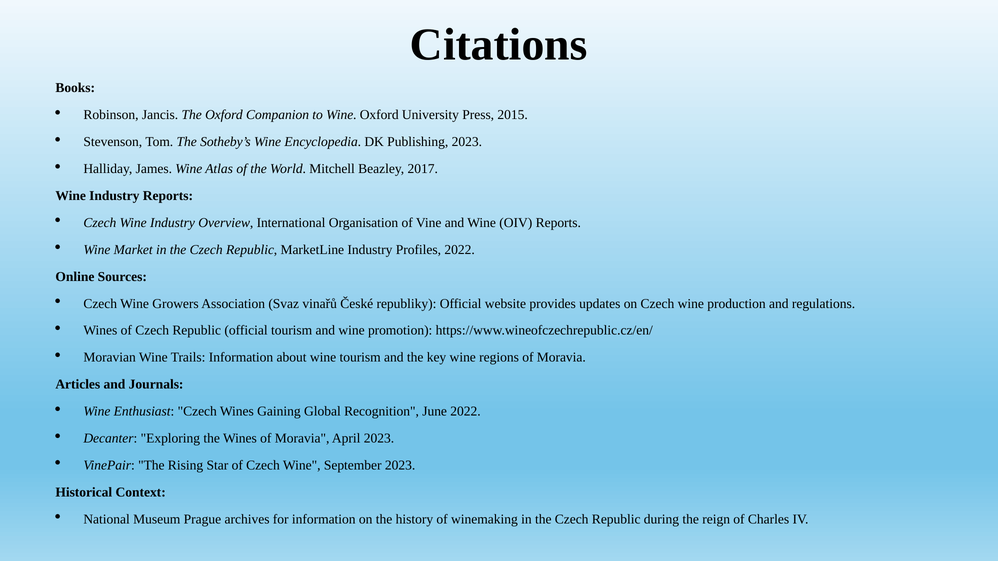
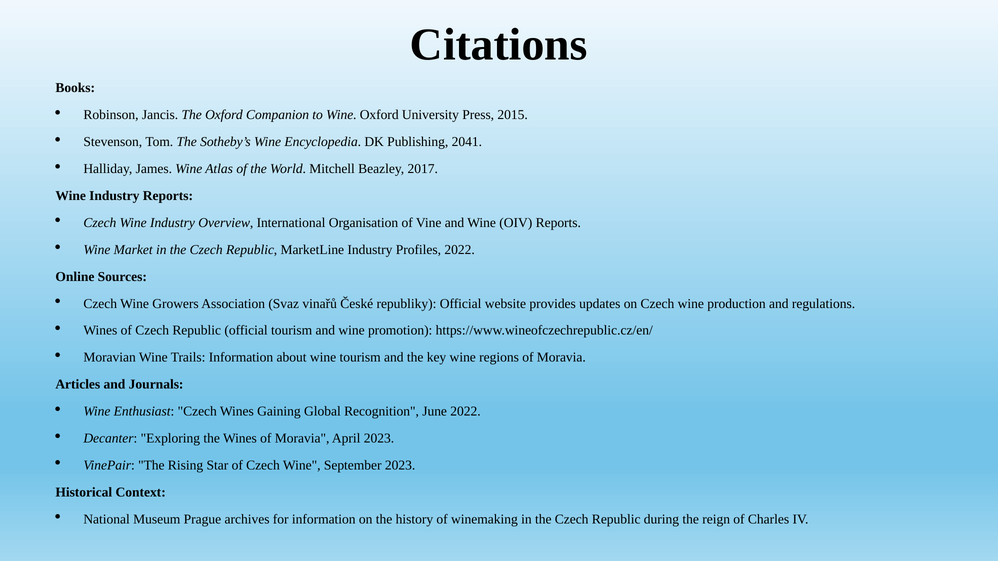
Publishing 2023: 2023 -> 2041
